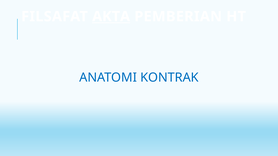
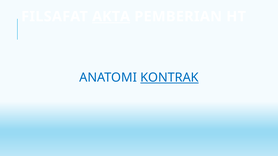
KONTRAK underline: none -> present
